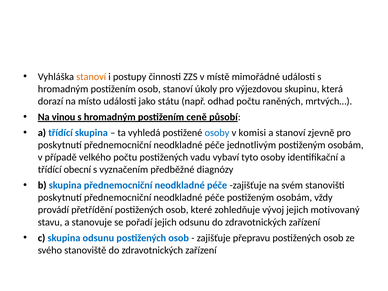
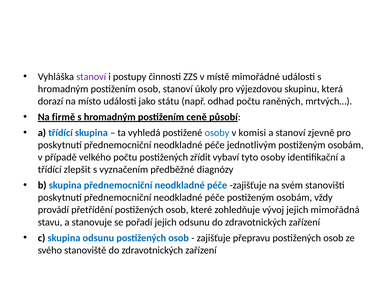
stanoví at (91, 77) colour: orange -> purple
vinou: vinou -> firmě
vadu: vadu -> zřídit
obecní: obecní -> zlepšit
motivovaný: motivovaný -> mimořádná
